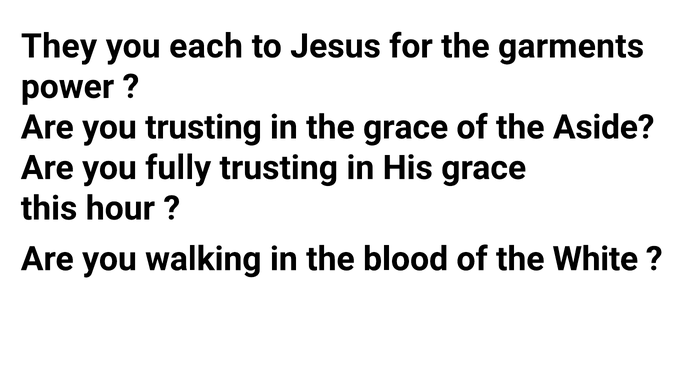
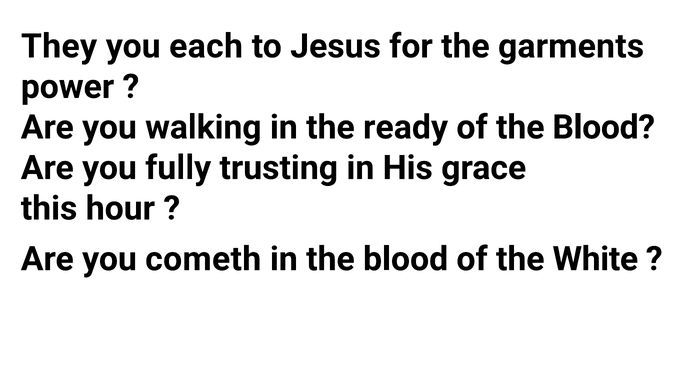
you trusting: trusting -> walking
the grace: grace -> ready
of the Aside: Aside -> Blood
walking: walking -> cometh
